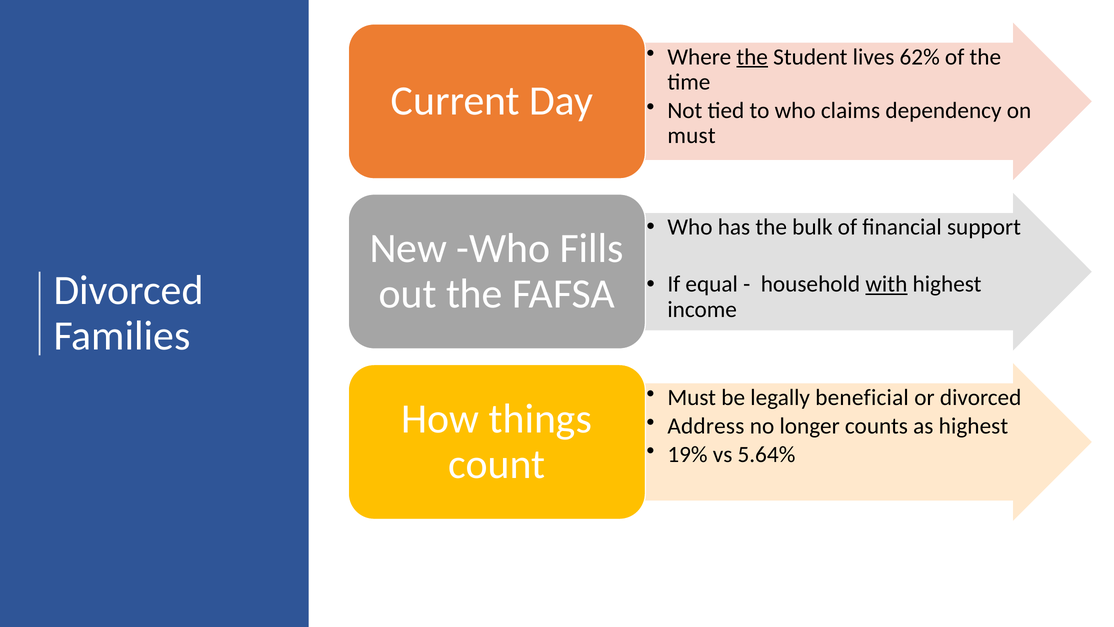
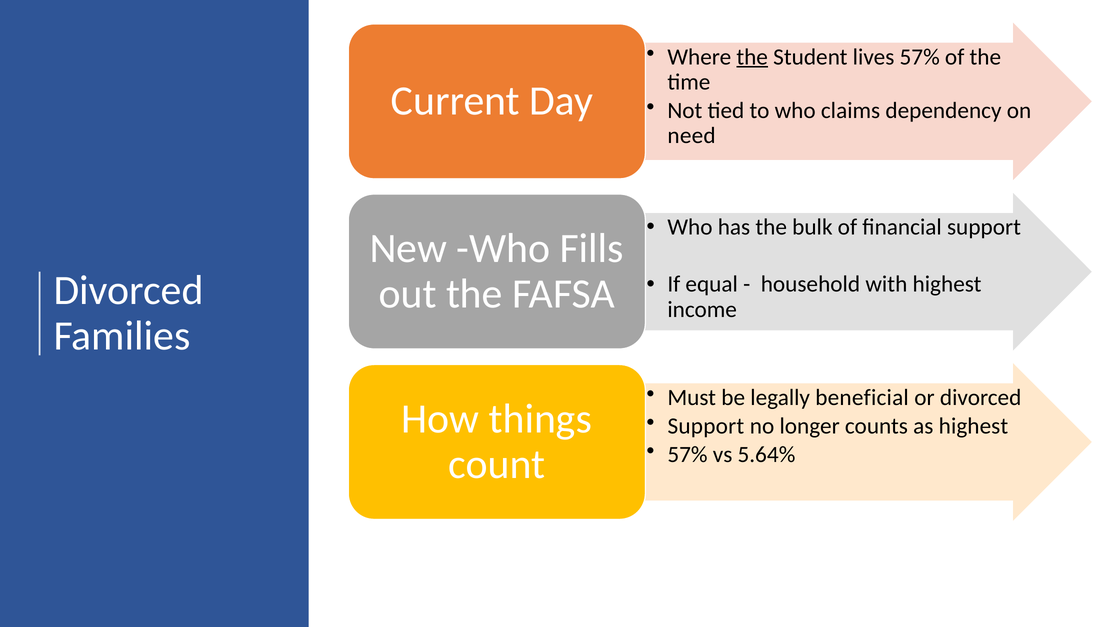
lives 62%: 62% -> 57%
must at (692, 136): must -> need
with underline: present -> none
Address at (706, 426): Address -> Support
19% at (687, 454): 19% -> 57%
